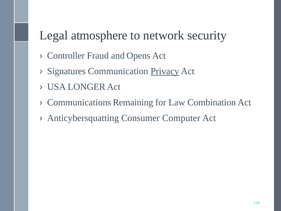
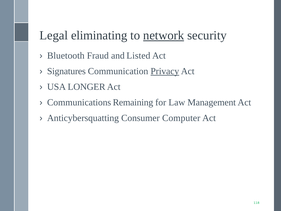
atmosphere: atmosphere -> eliminating
network underline: none -> present
Controller: Controller -> Bluetooth
Opens: Opens -> Listed
Combination: Combination -> Management
